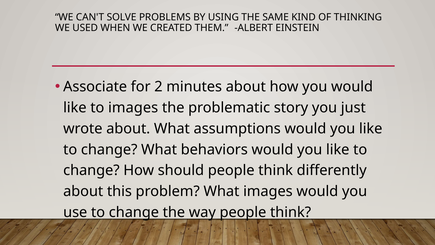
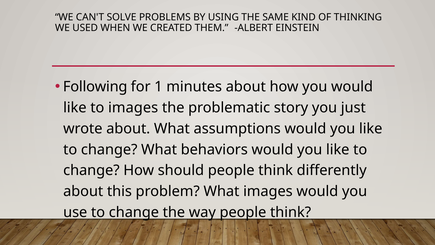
Associate: Associate -> Following
2: 2 -> 1
